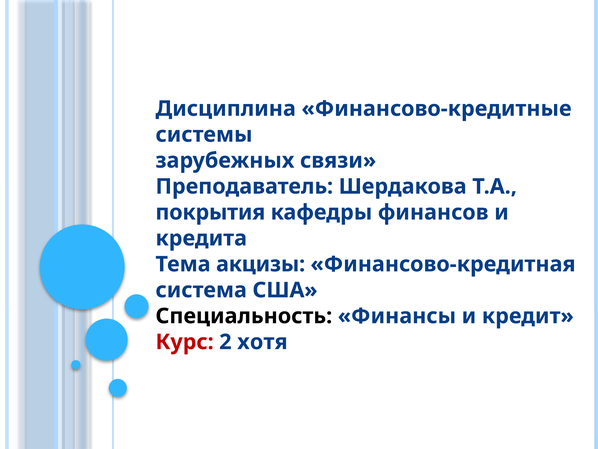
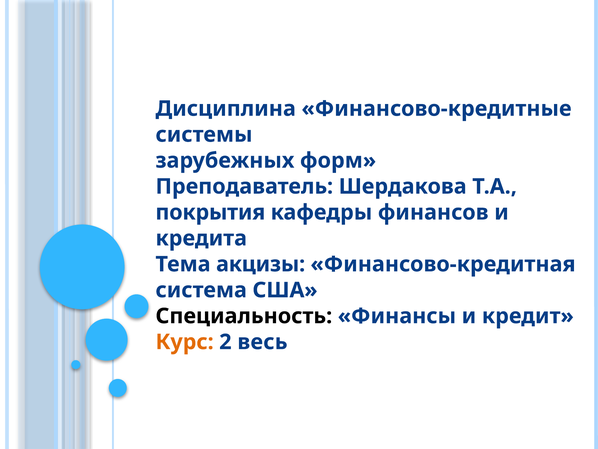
связи: связи -> форм
Курс colour: red -> orange
хотя: хотя -> весь
